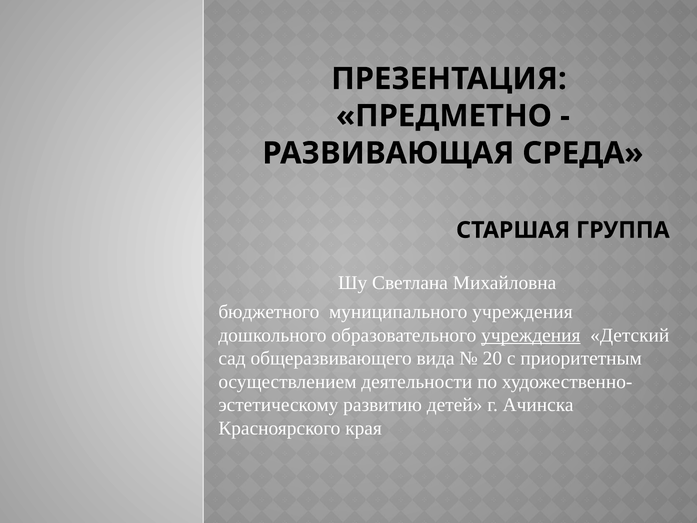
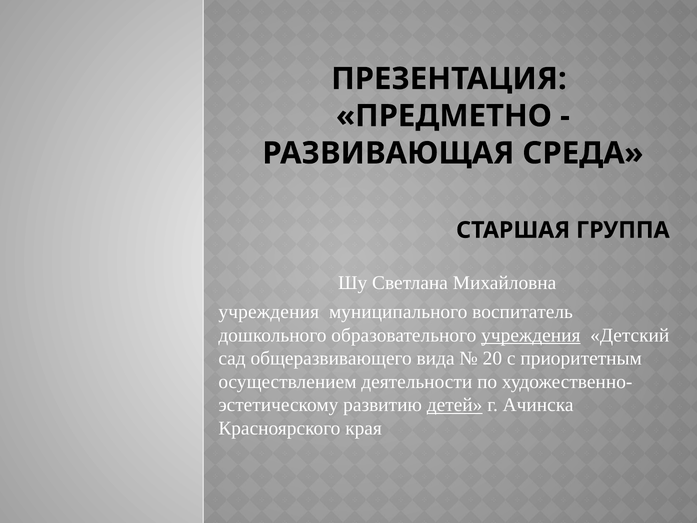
бюджетного at (269, 312): бюджетного -> учреждения
муниципального учреждения: учреждения -> воспитатель
детей underline: none -> present
